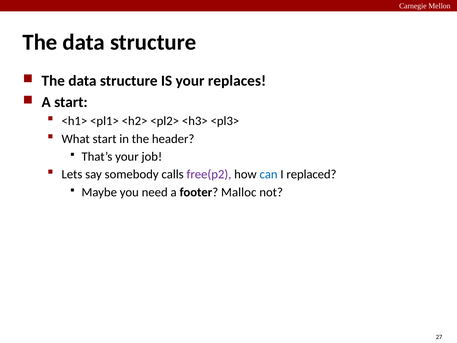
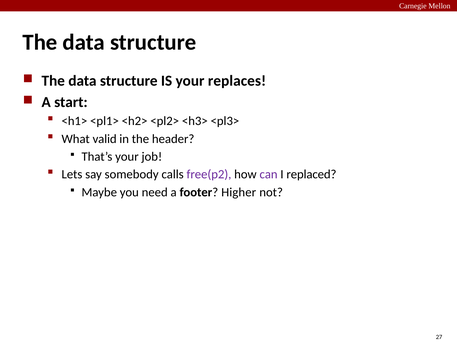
What start: start -> valid
can colour: blue -> purple
Malloc: Malloc -> Higher
